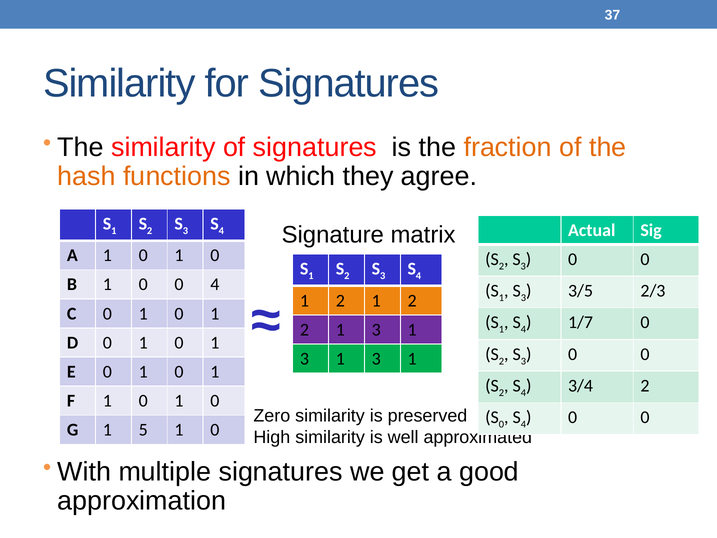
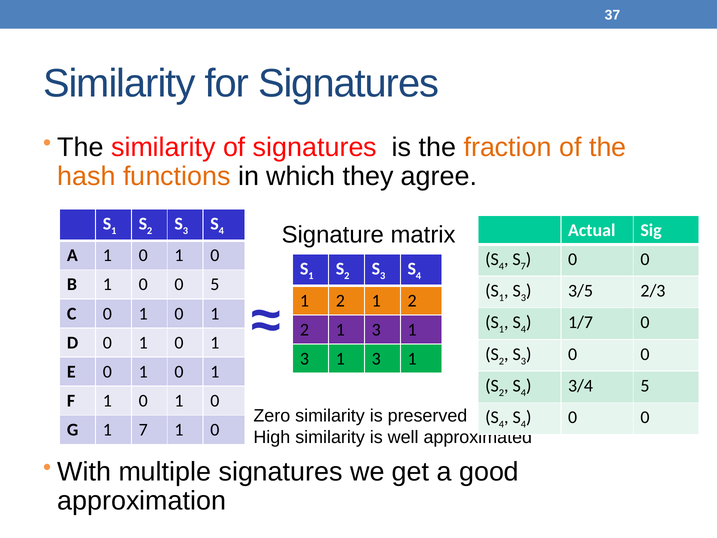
2 at (501, 266): 2 -> 4
3 at (523, 266): 3 -> 7
0 4: 4 -> 5
3/4 2: 2 -> 5
0 at (501, 424): 0 -> 4
1 5: 5 -> 7
